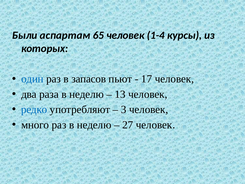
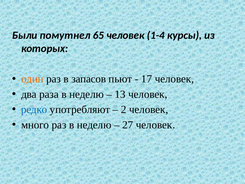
аспартам: аспартам -> помутнел
один colour: blue -> orange
3: 3 -> 2
